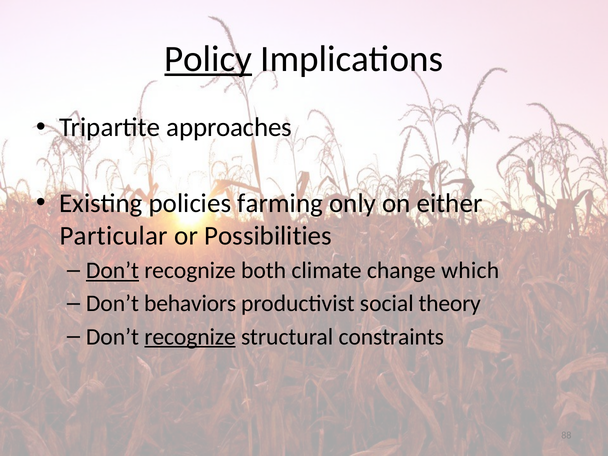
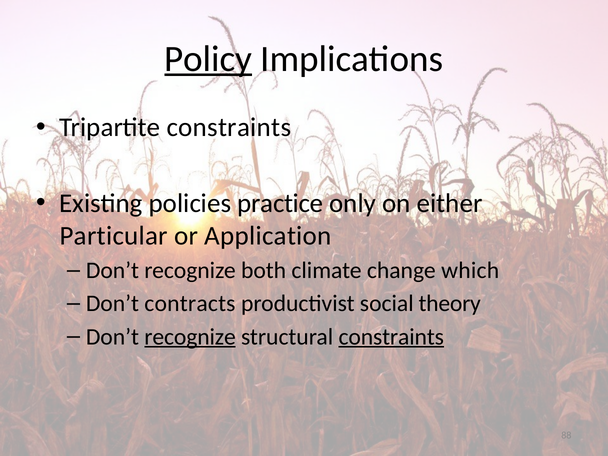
Tripartite approaches: approaches -> constraints
farming: farming -> practice
Possibilities: Possibilities -> Application
Don’t at (112, 271) underline: present -> none
behaviors: behaviors -> contracts
constraints at (391, 337) underline: none -> present
